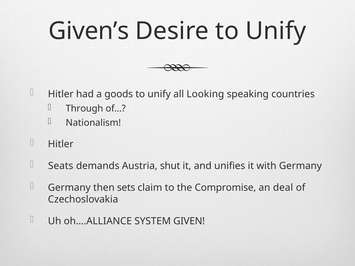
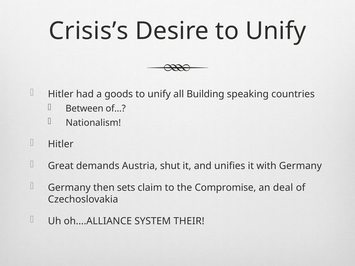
Given’s: Given’s -> Crisis’s
Looking: Looking -> Building
Through: Through -> Between
Seats: Seats -> Great
GIVEN: GIVEN -> THEIR
